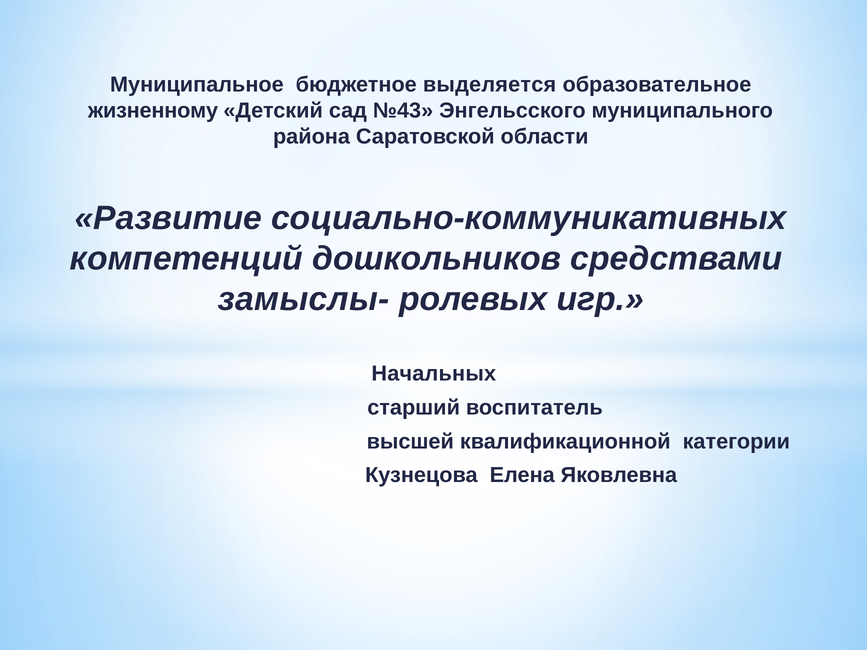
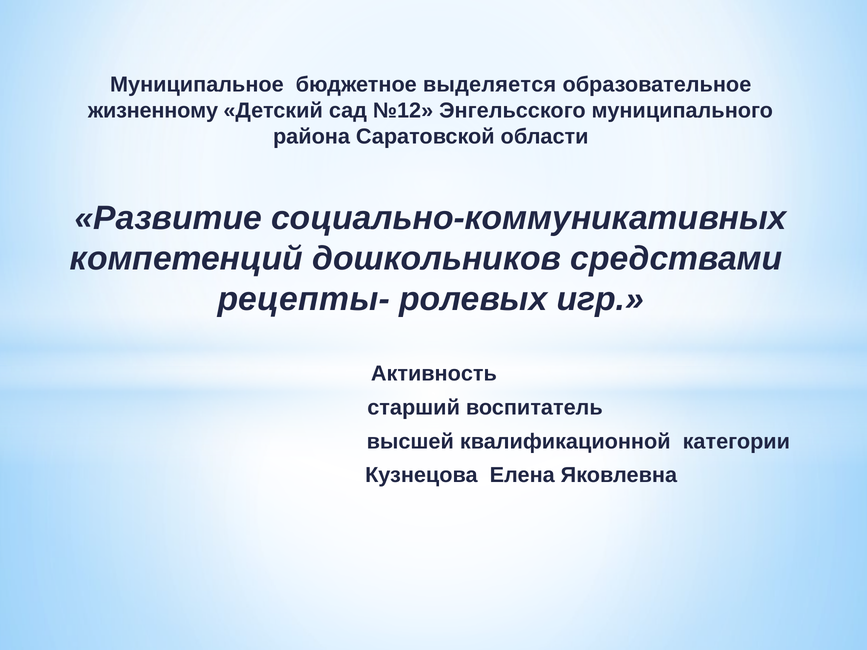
№43: №43 -> №12
замыслы-: замыслы- -> рецепты-
Начальных: Начальных -> Активность
